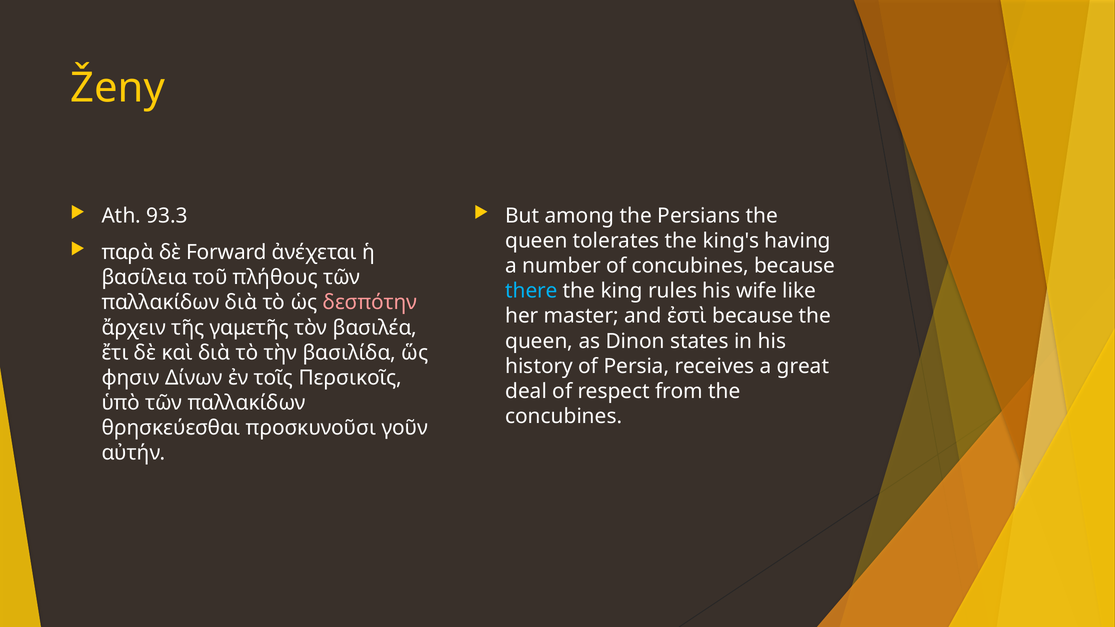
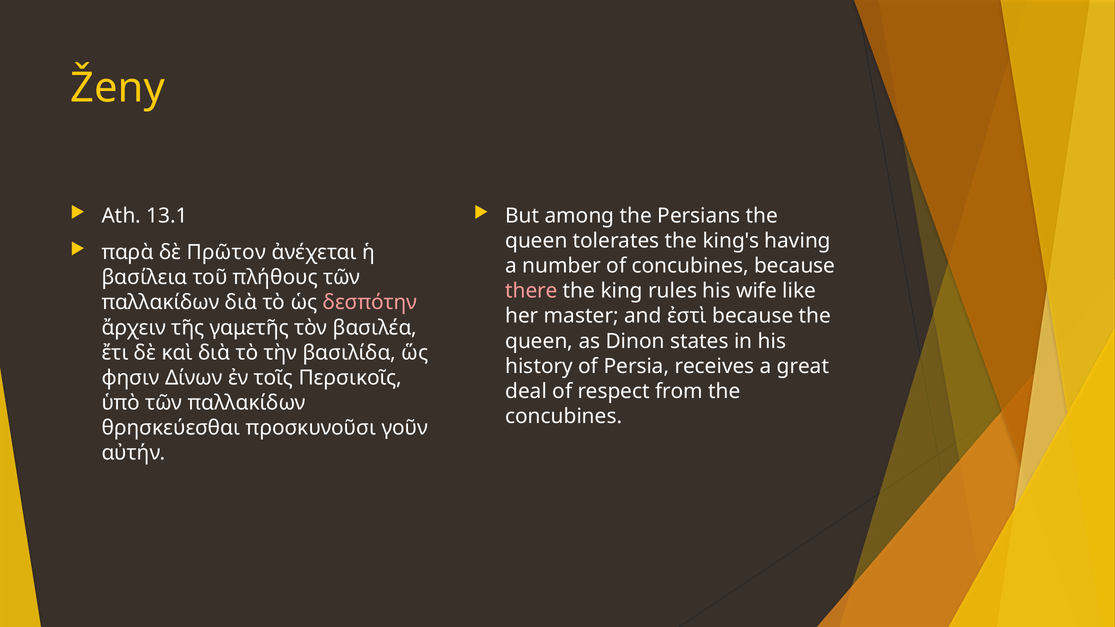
93.3: 93.3 -> 13.1
Forward: Forward -> Πρῶτον
there colour: light blue -> pink
